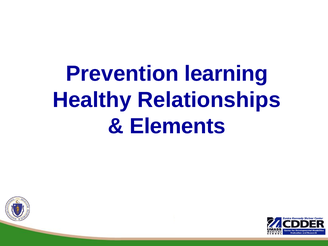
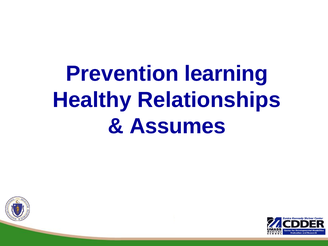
Elements: Elements -> Assumes
